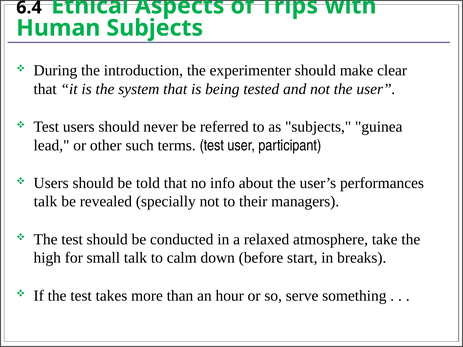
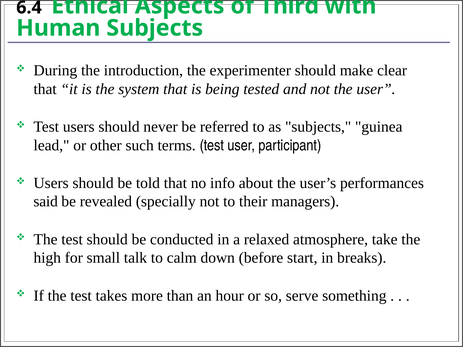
Trips: Trips -> Third
talk at (45, 202): talk -> said
